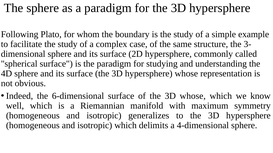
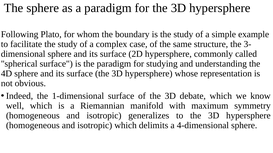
6-dimensional: 6-dimensional -> 1-dimensional
3D whose: whose -> debate
